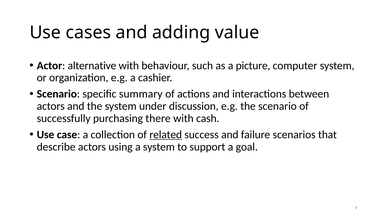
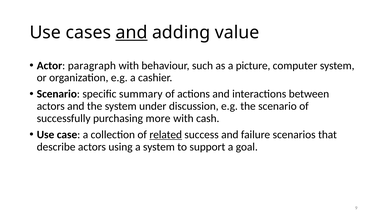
and at (132, 33) underline: none -> present
alternative: alternative -> paragraph
there: there -> more
